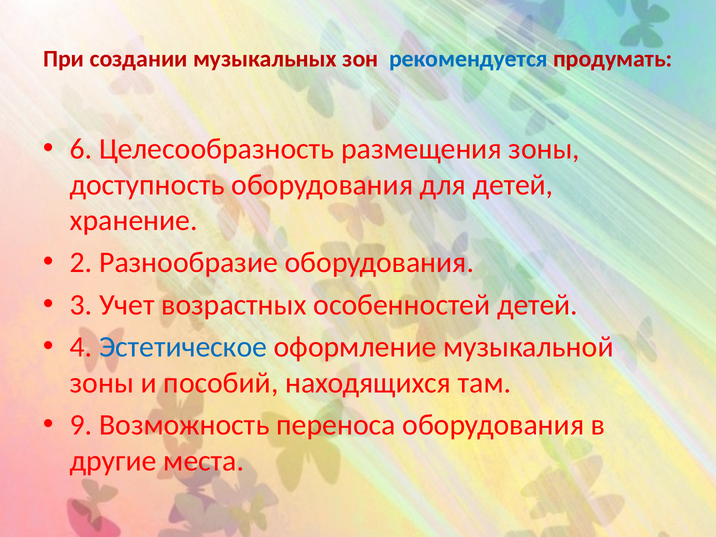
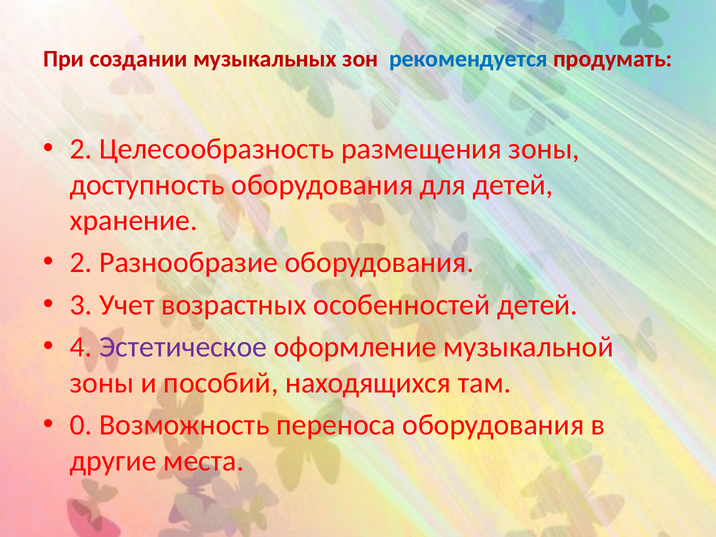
6 at (81, 149): 6 -> 2
Эстетическое colour: blue -> purple
9: 9 -> 0
